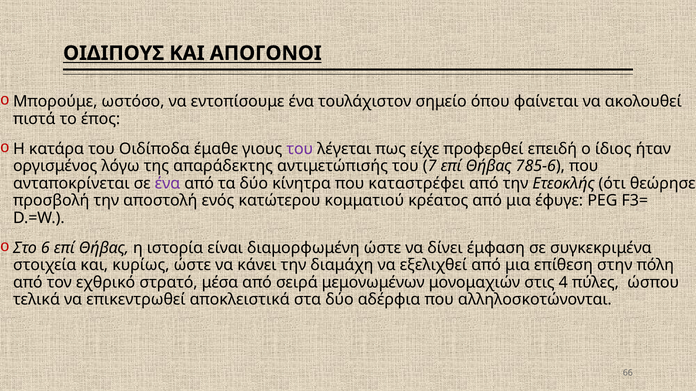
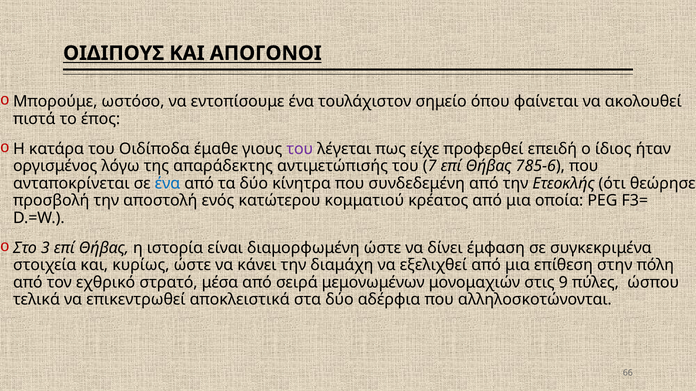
ένα at (167, 184) colour: purple -> blue
καταστρέφει: καταστρέφει -> συνδεδεμένη
έφυγε: έφυγε -> οποία
6: 6 -> 3
4: 4 -> 9
